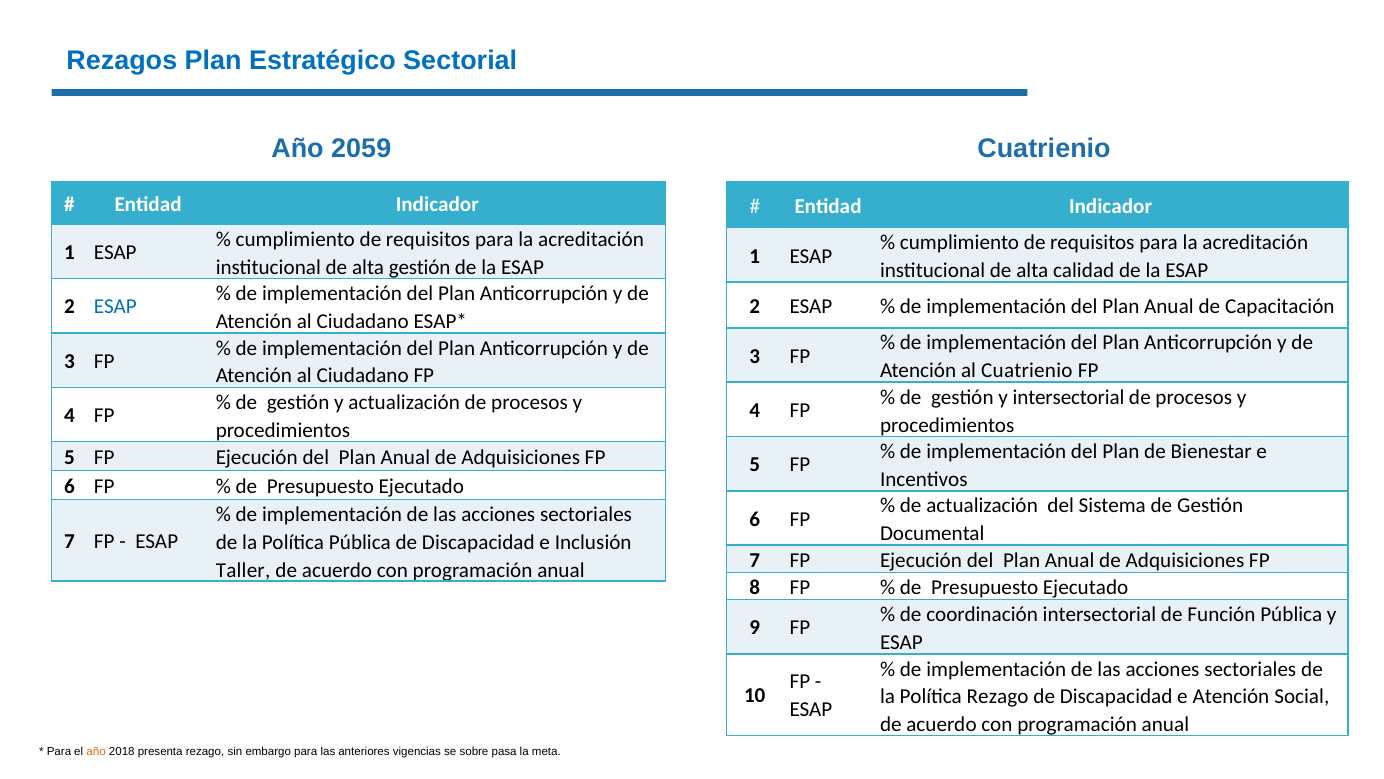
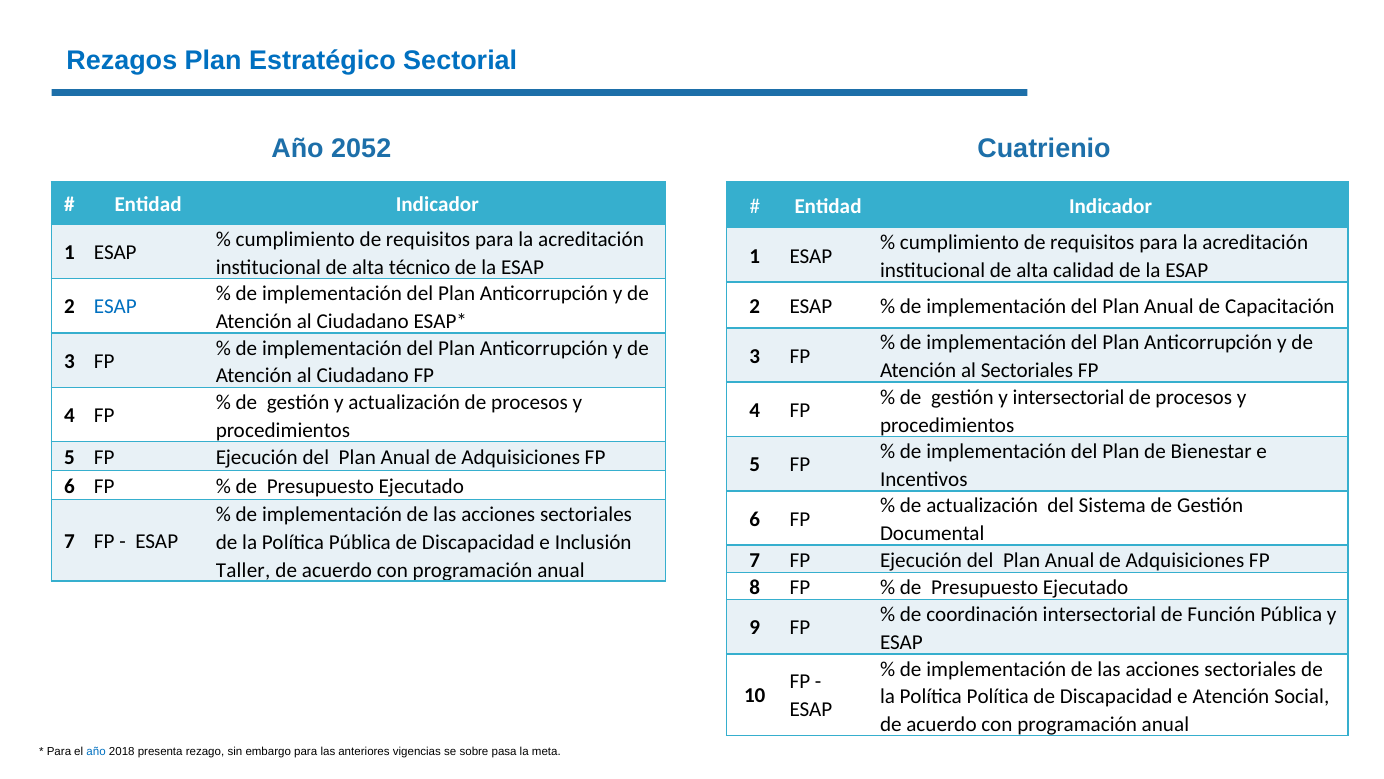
2059: 2059 -> 2052
alta gestión: gestión -> técnico
al Cuatrienio: Cuatrienio -> Sectoriales
Política Rezago: Rezago -> Política
año at (96, 751) colour: orange -> blue
